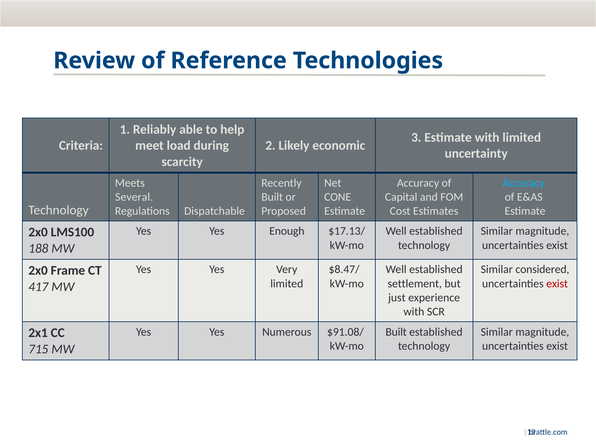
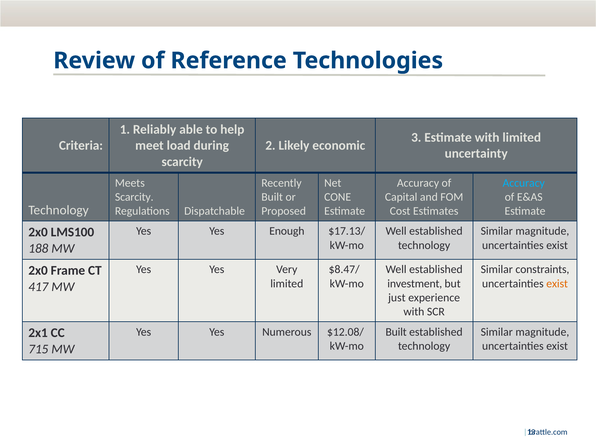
Several at (134, 197): Several -> Scarcity
considered: considered -> constraints
settlement: settlement -> investment
exist at (557, 284) colour: red -> orange
$91.08/: $91.08/ -> $12.08/
